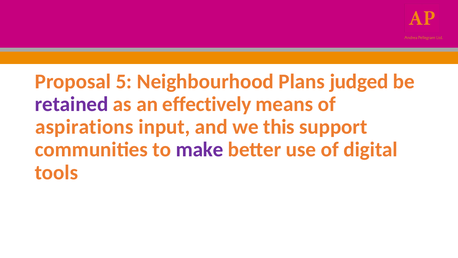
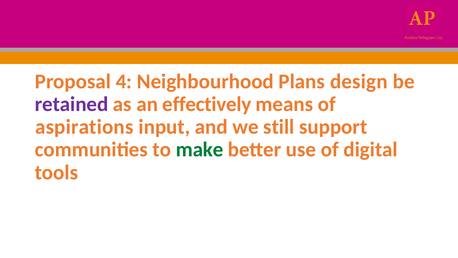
5: 5 -> 4
judged: judged -> design
this: this -> still
make colour: purple -> green
